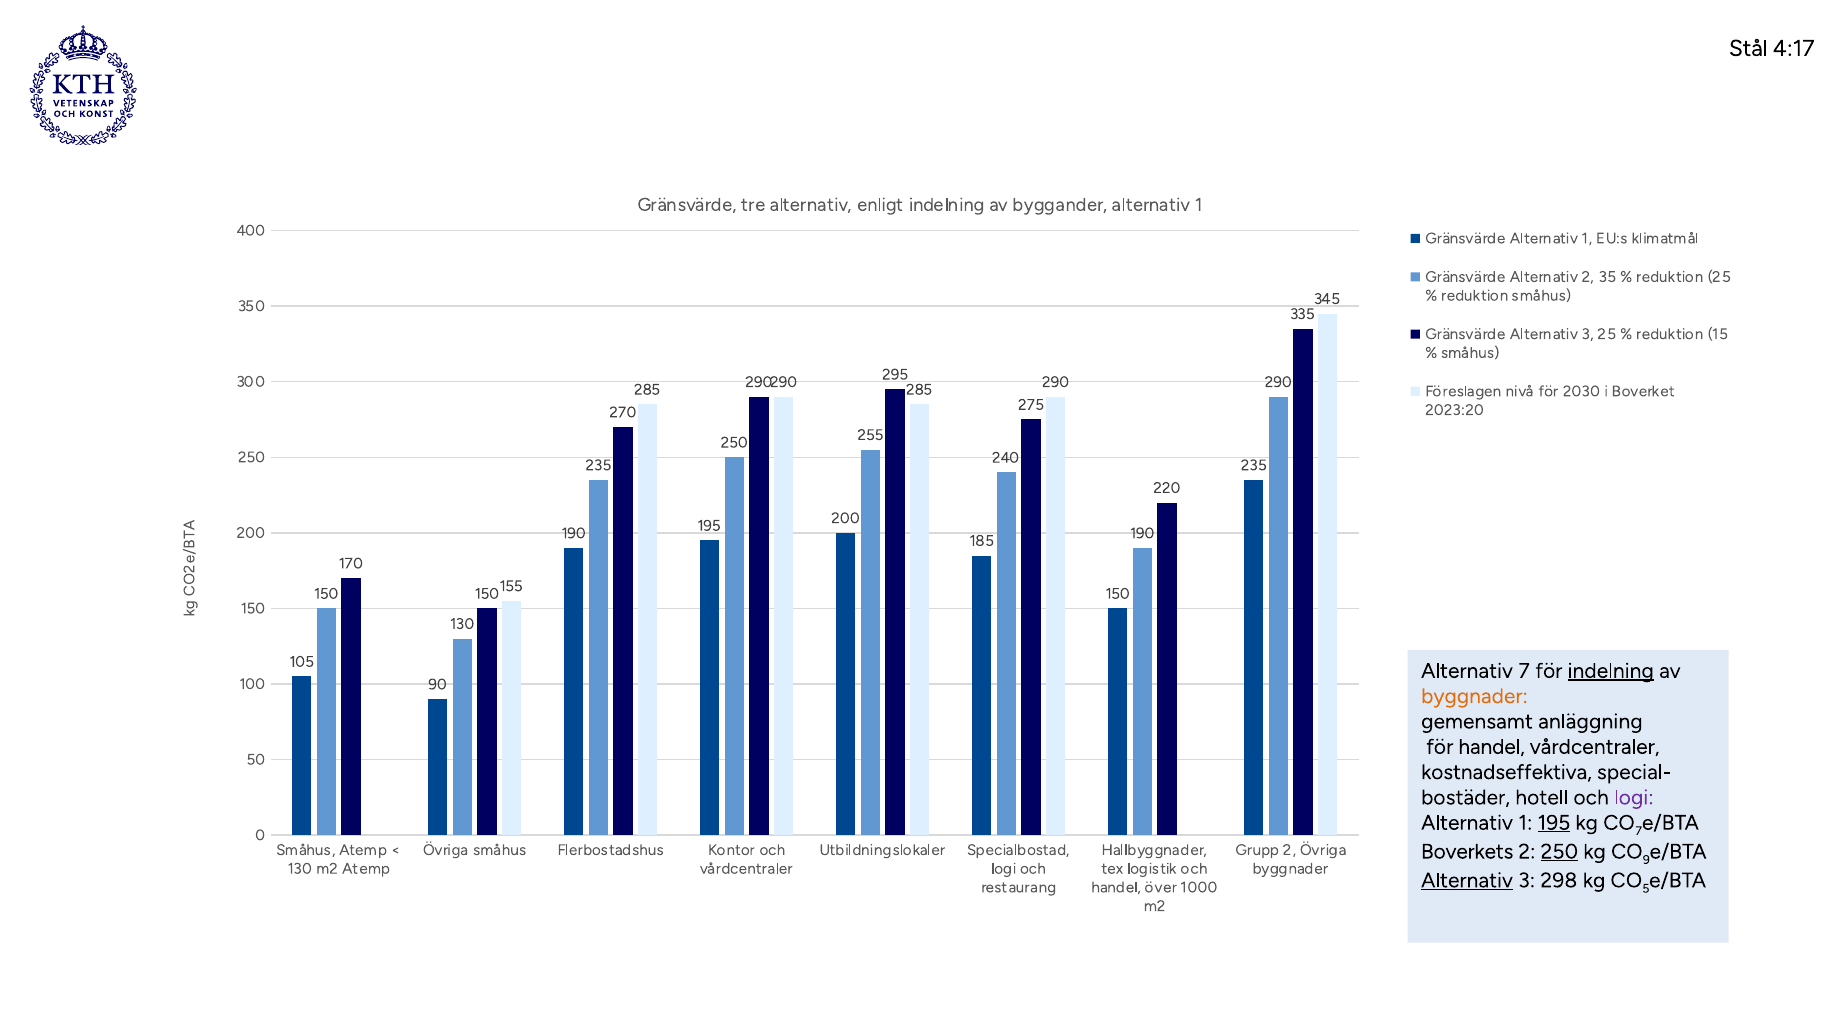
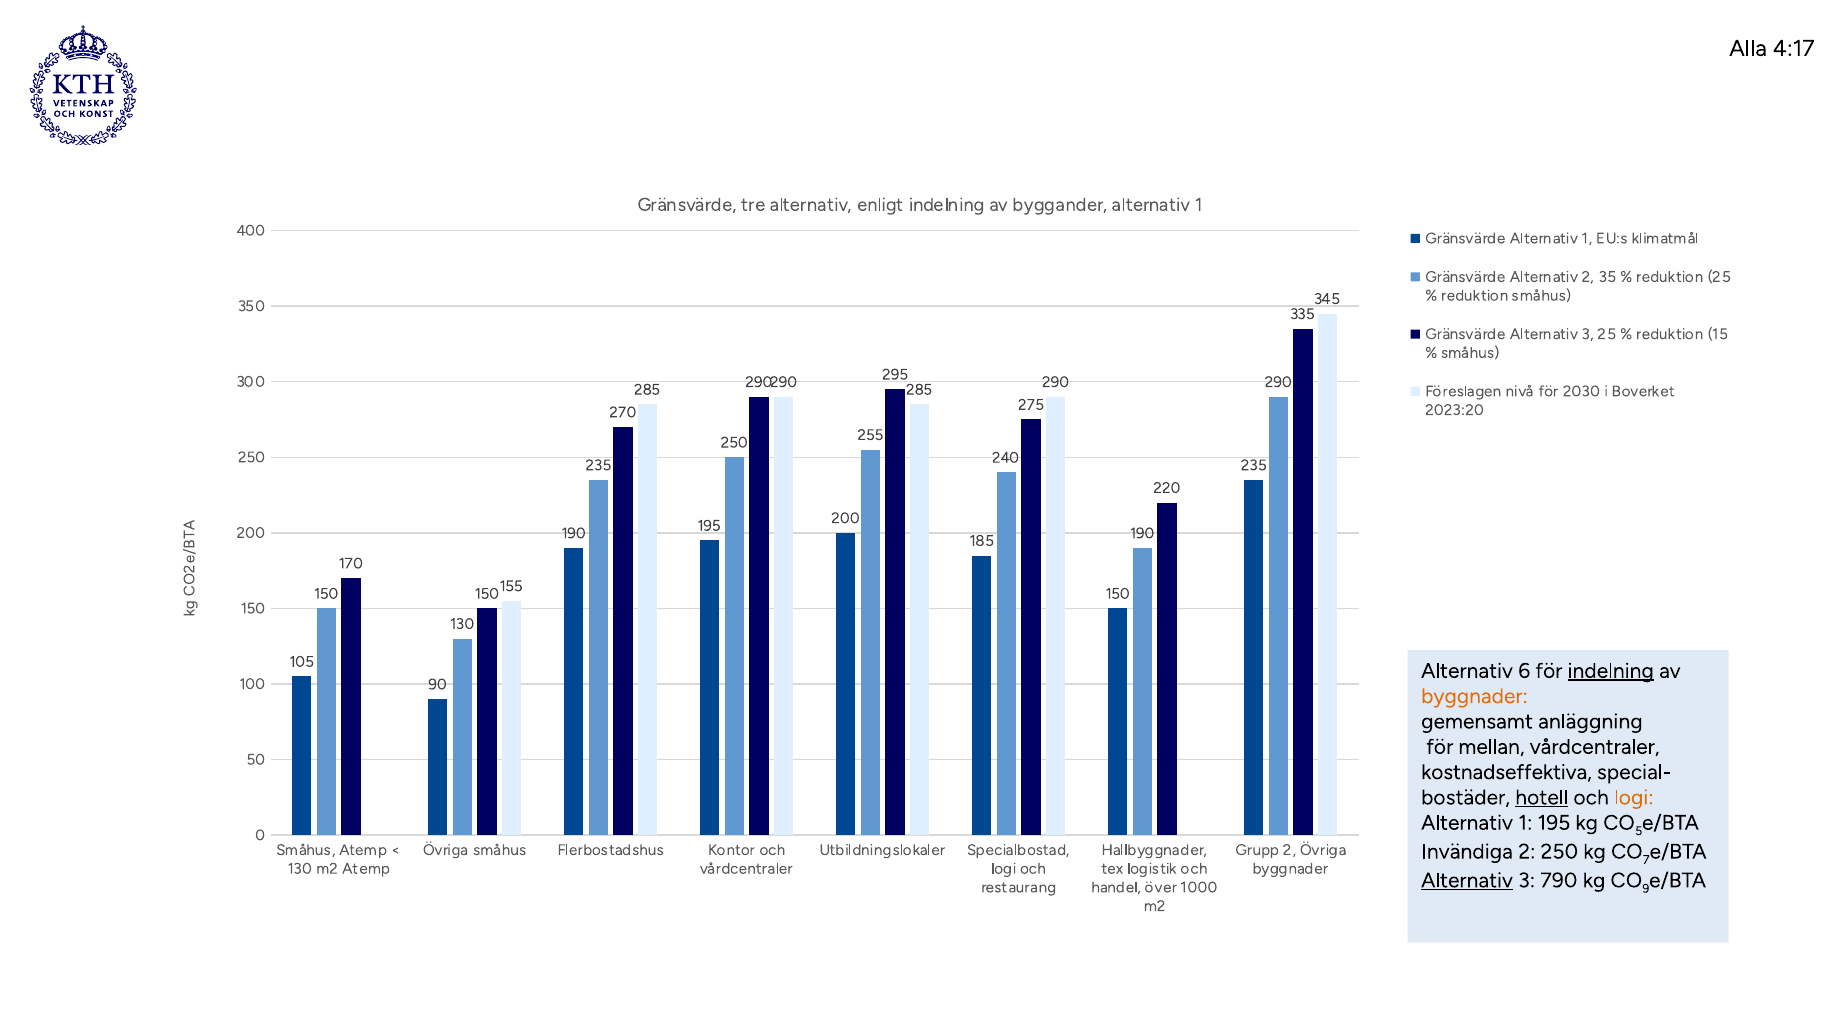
Stål: Stål -> Alla
Alternativ 7: 7 -> 6
för handel: handel -> mellan
hotell underline: none -> present
logi at (1634, 797) colour: purple -> orange
195 at (1554, 823) underline: present -> none
7 at (1639, 831): 7 -> 5
Boverkets: Boverkets -> Invändiga
250 at (1559, 852) underline: present -> none
9: 9 -> 7
298: 298 -> 790
5: 5 -> 9
